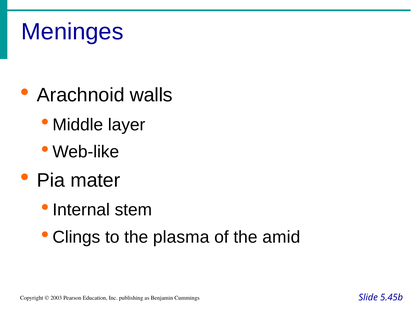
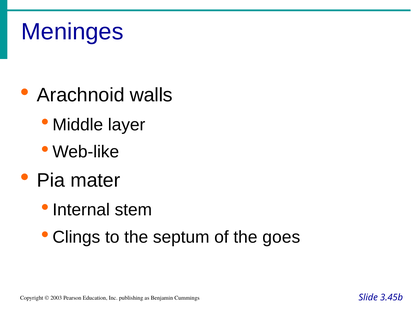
plasma: plasma -> septum
amid: amid -> goes
5.45b: 5.45b -> 3.45b
